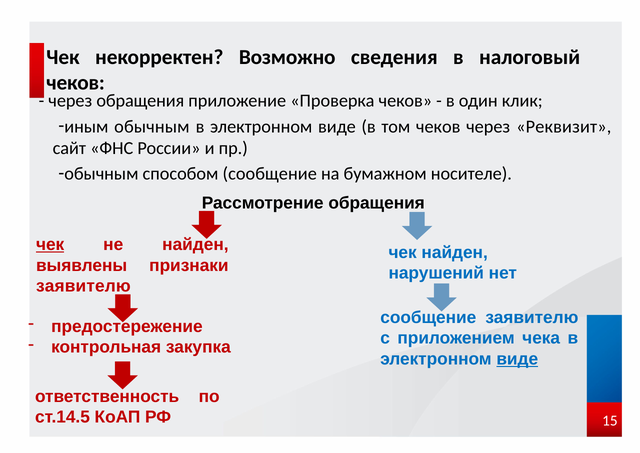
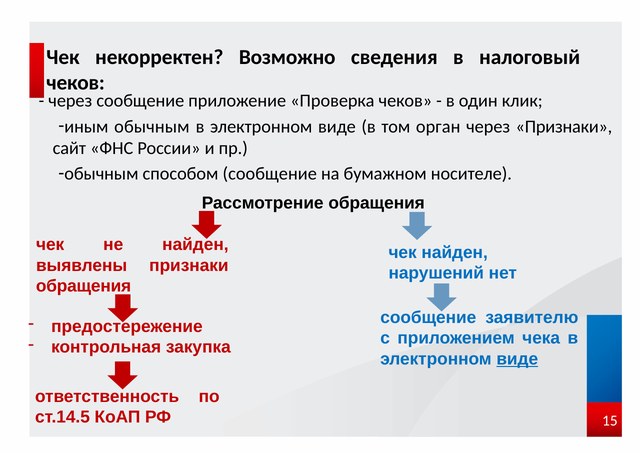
через обращения: обращения -> сообщение
том чеков: чеков -> орган
через Реквизит: Реквизит -> Признаки
чек at (50, 244) underline: present -> none
заявителю at (83, 286): заявителю -> обращения
